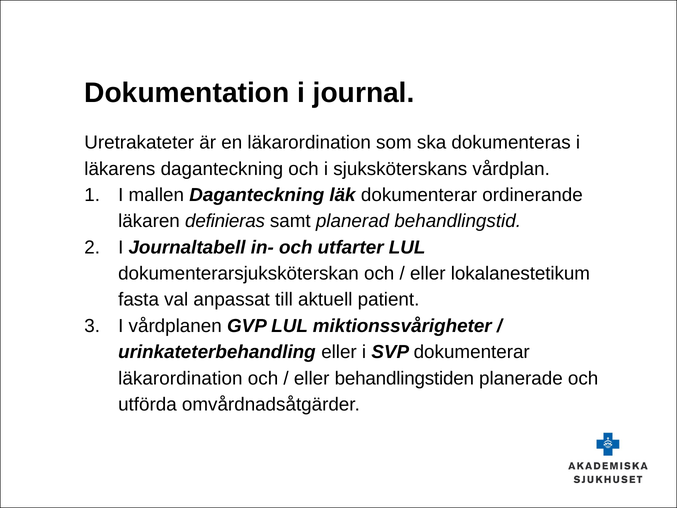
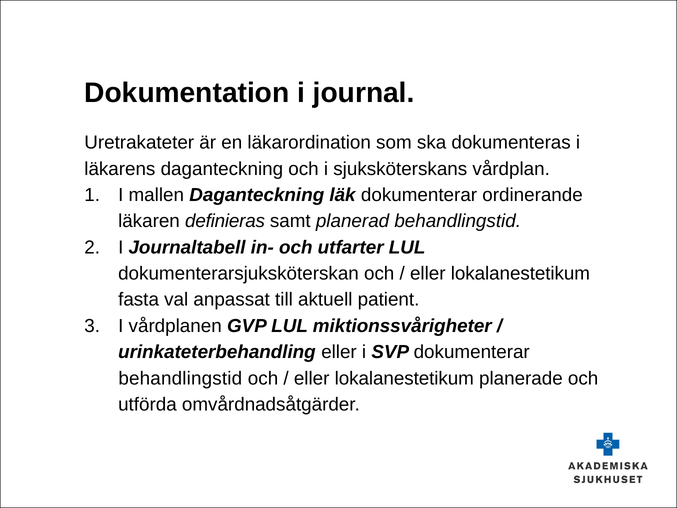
läkarordination at (180, 378): läkarordination -> behandlingstid
behandlingstiden at (404, 378): behandlingstiden -> lokalanestetikum
